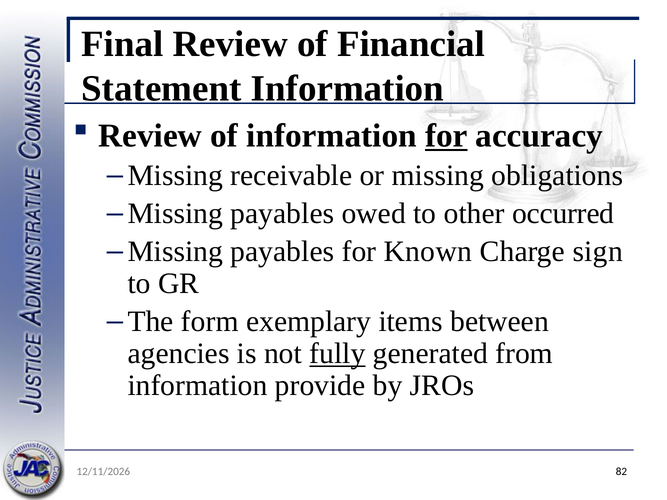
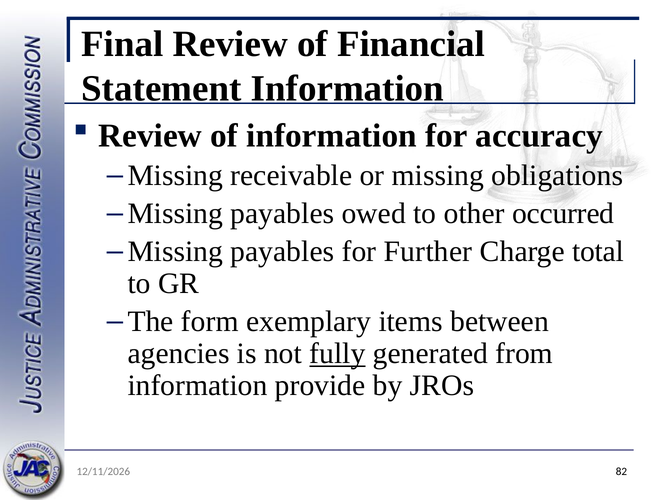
for at (446, 136) underline: present -> none
Known: Known -> Further
sign: sign -> total
